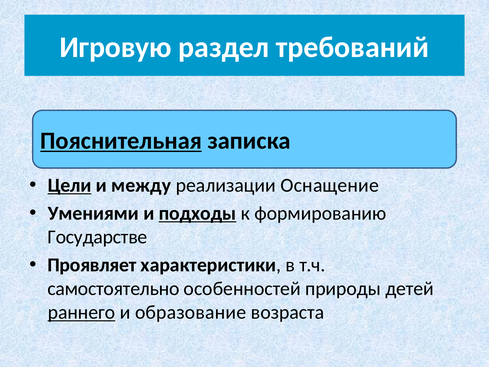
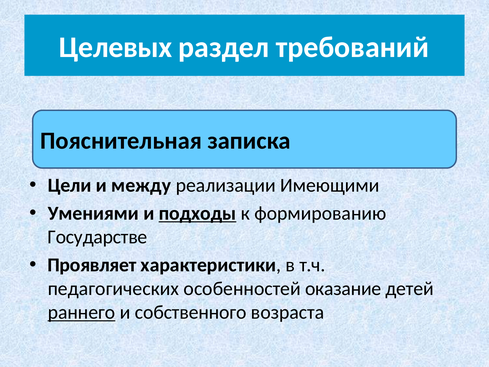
Игровую: Игровую -> Целевых
Пояснительная underline: present -> none
Цели underline: present -> none
Оснащение: Оснащение -> Имеющими
самостоятельно: самостоятельно -> педагогических
природы: природы -> оказание
образование: образование -> собственного
